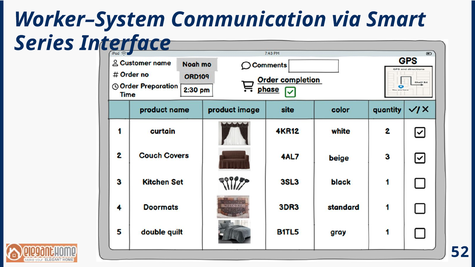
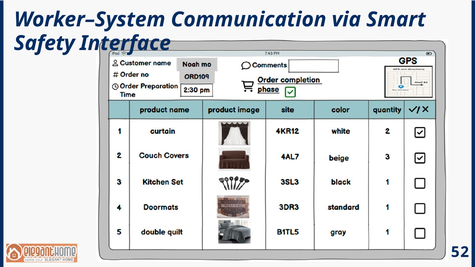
Series: Series -> Safety
